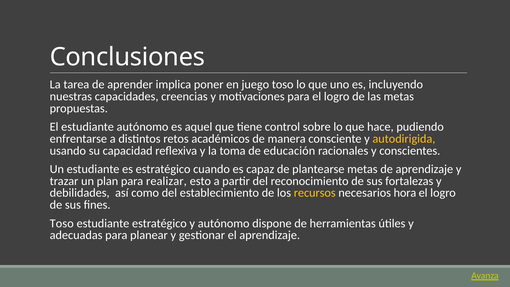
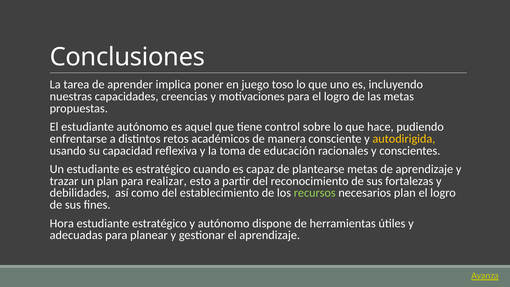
recursos colour: yellow -> light green
necesarios hora: hora -> plan
Toso at (62, 223): Toso -> Hora
